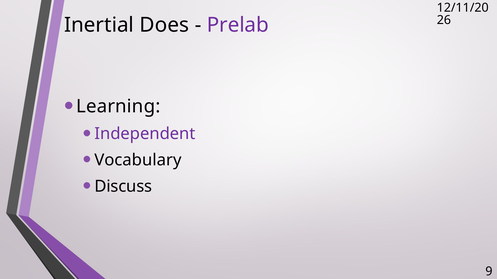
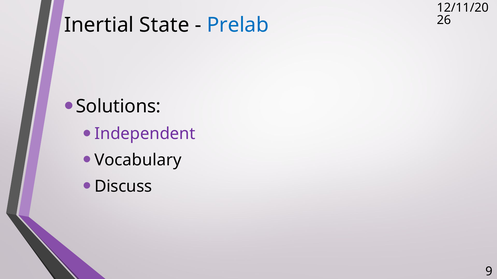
Does: Does -> State
Prelab colour: purple -> blue
Learning: Learning -> Solutions
